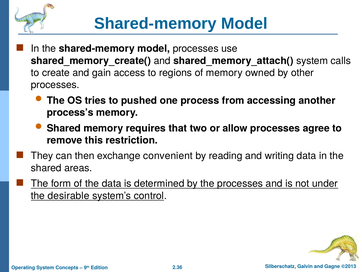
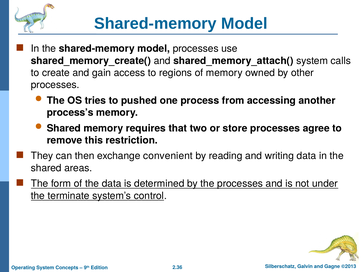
allow: allow -> store
desirable: desirable -> terminate
